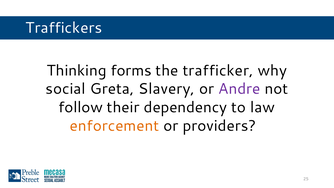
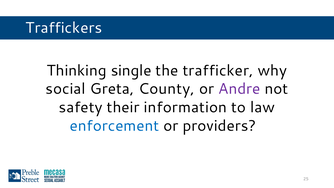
forms: forms -> single
Slavery: Slavery -> County
follow: follow -> safety
dependency: dependency -> information
enforcement colour: orange -> blue
